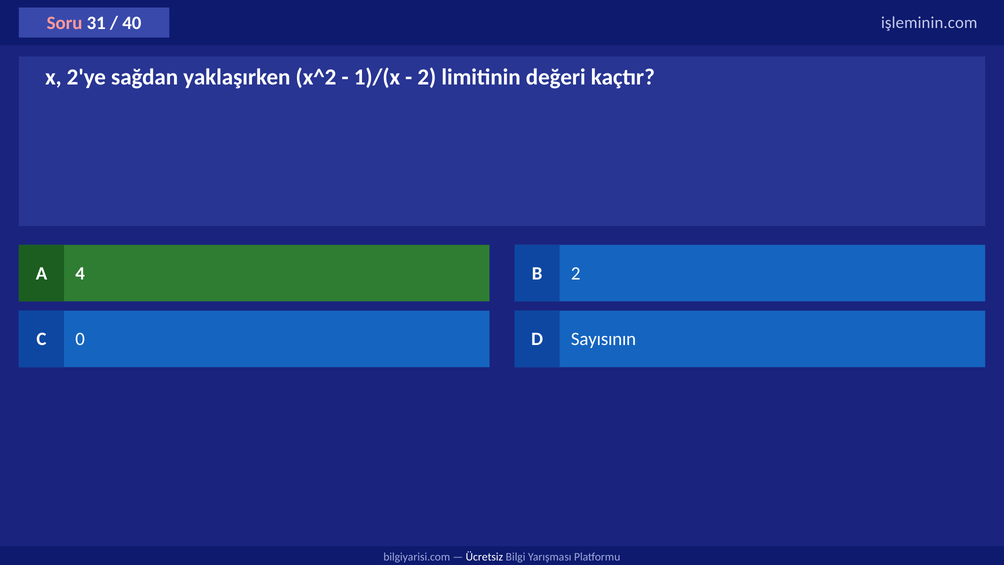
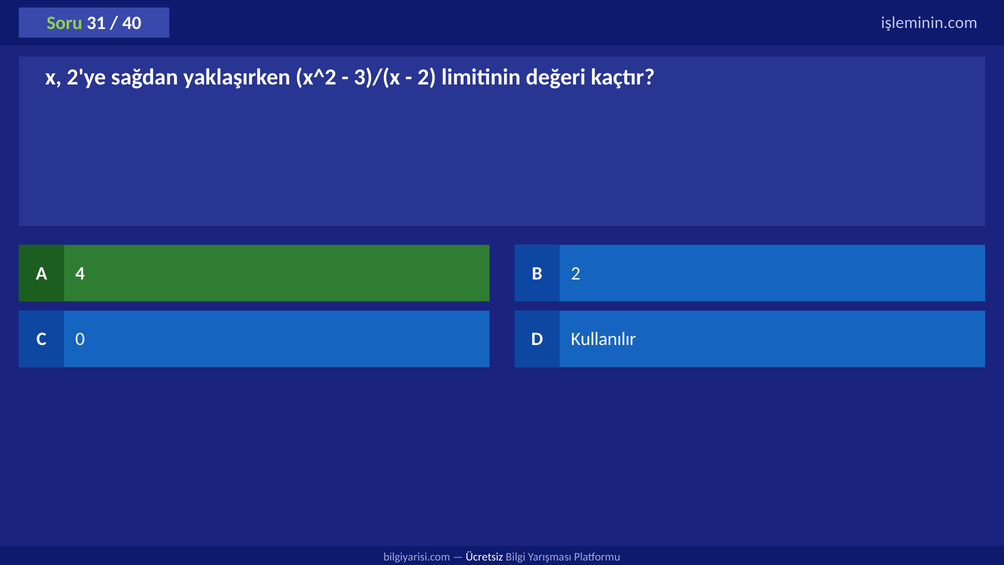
Soru colour: pink -> light green
1)/(x: 1)/(x -> 3)/(x
Sayısının: Sayısının -> Kullanılır
